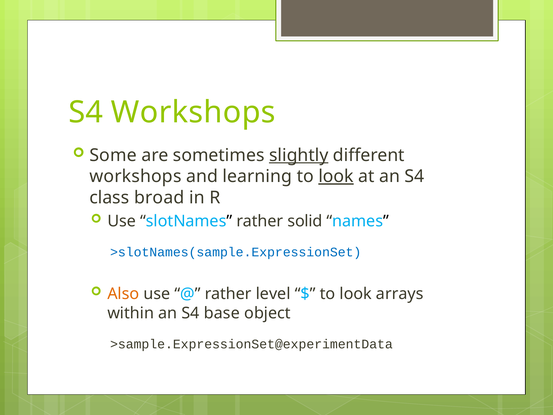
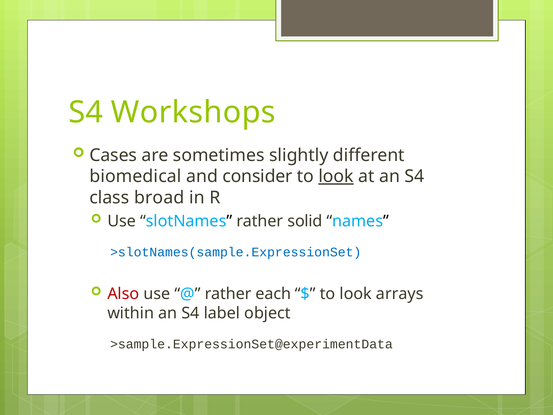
Some: Some -> Cases
slightly underline: present -> none
workshops at (135, 176): workshops -> biomedical
learning: learning -> consider
Also colour: orange -> red
level: level -> each
base: base -> label
